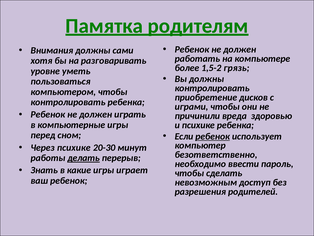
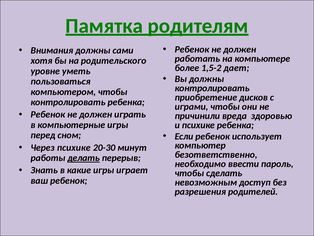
разговаривать: разговаривать -> родительского
грязь: грязь -> дает
ребенок at (213, 136) underline: present -> none
